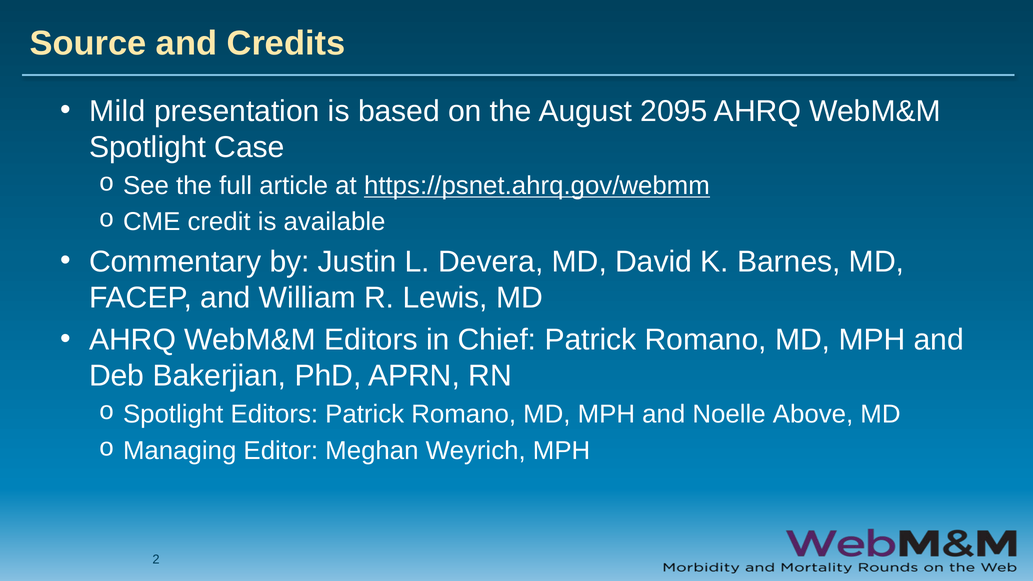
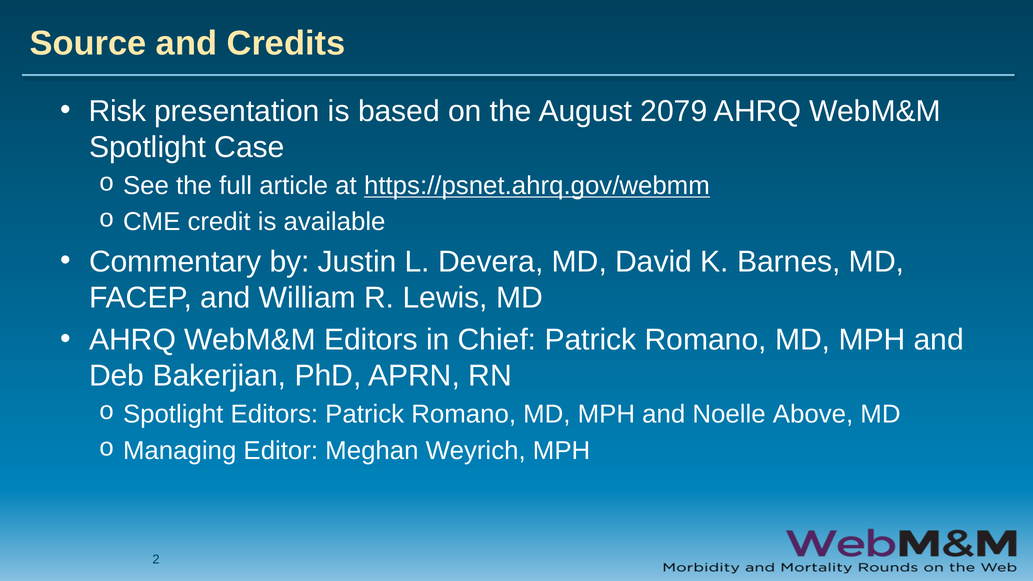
Mild: Mild -> Risk
2095: 2095 -> 2079
